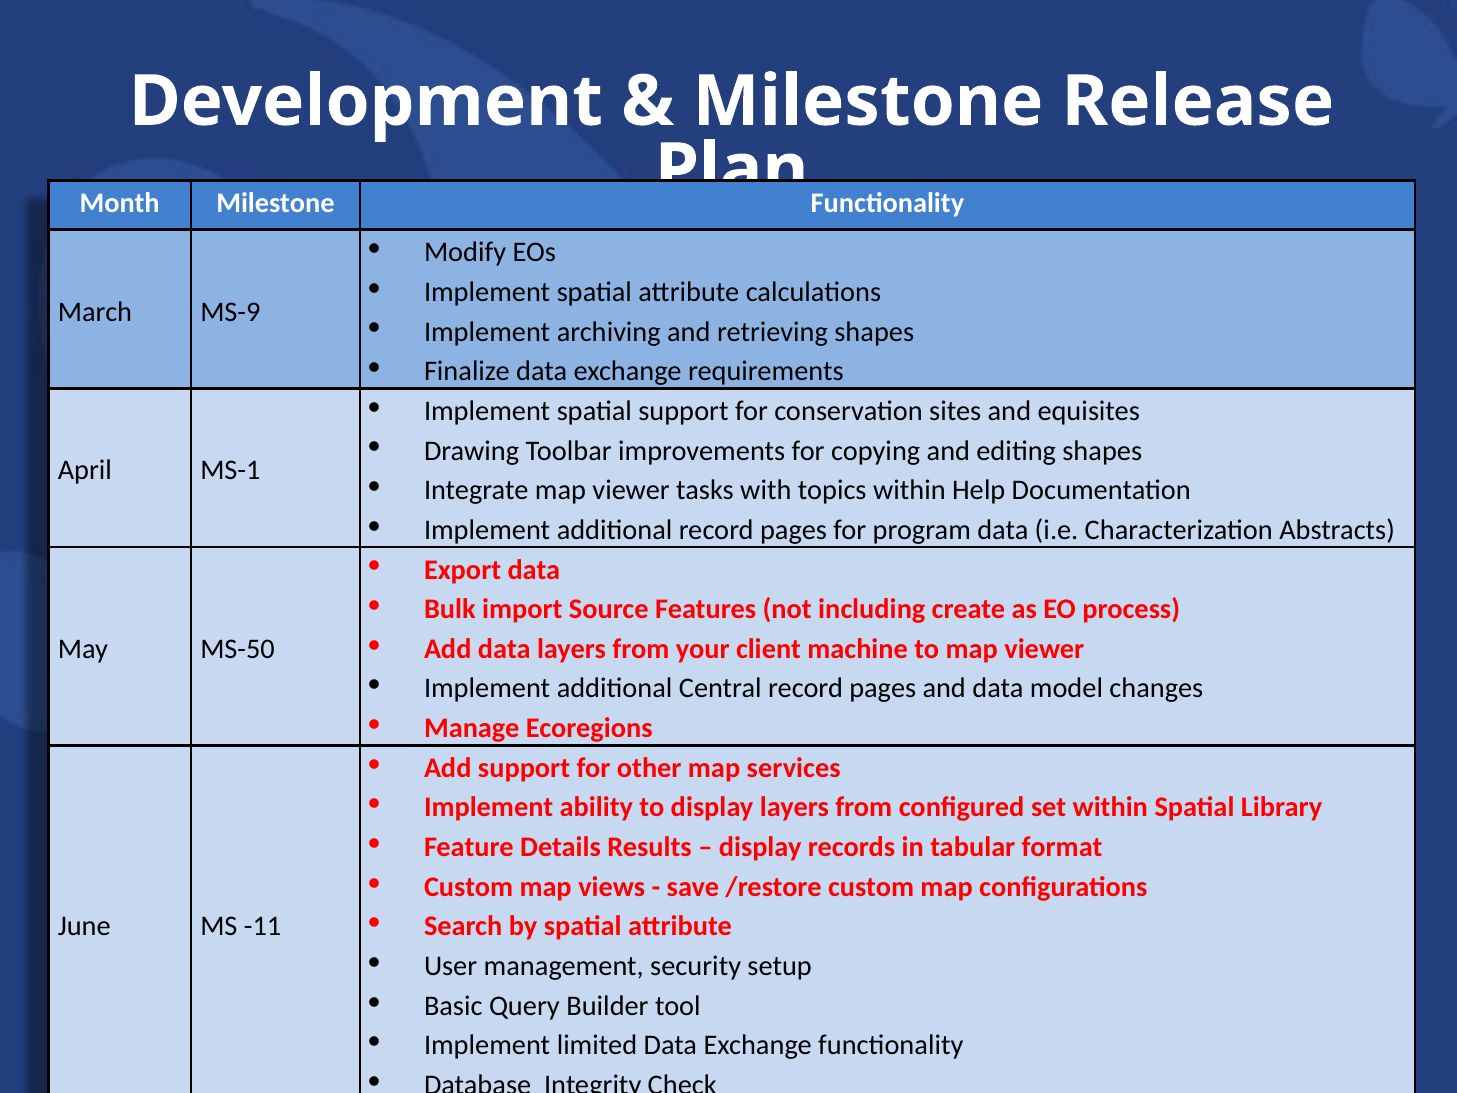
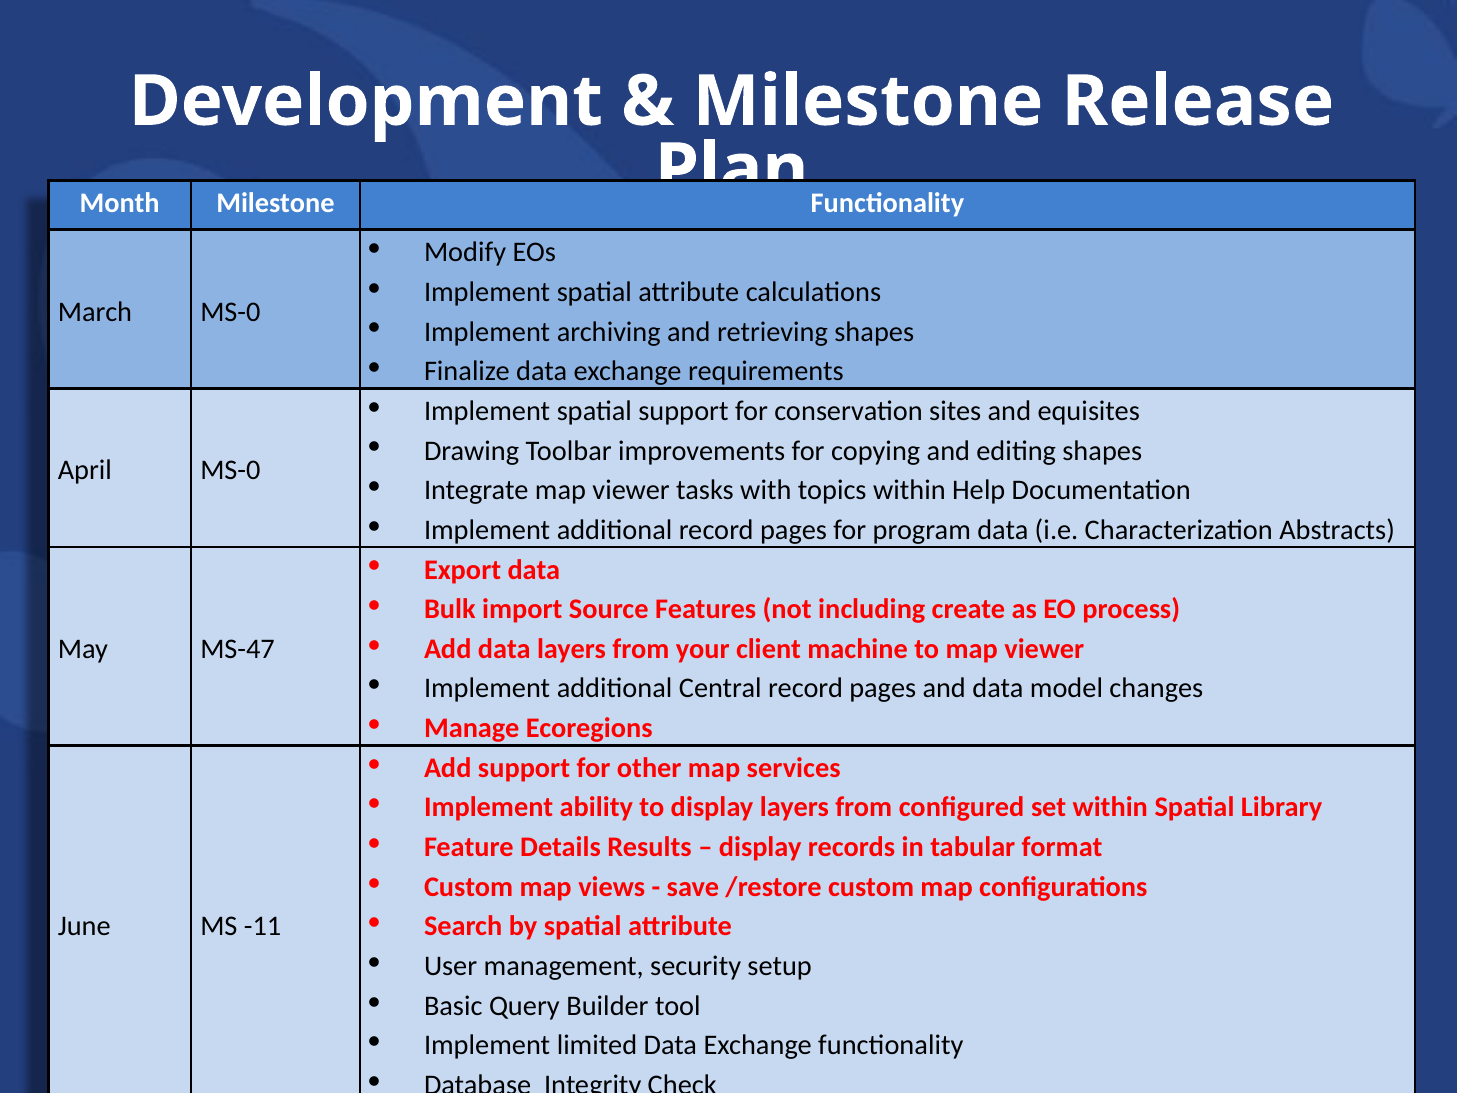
March MS-9: MS-9 -> MS-0
April MS-1: MS-1 -> MS-0
MS-50: MS-50 -> MS-47
